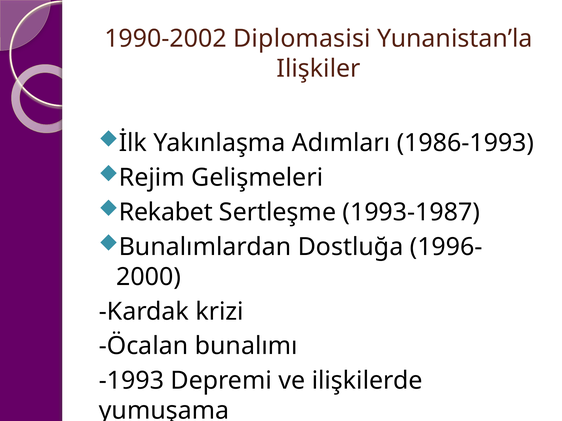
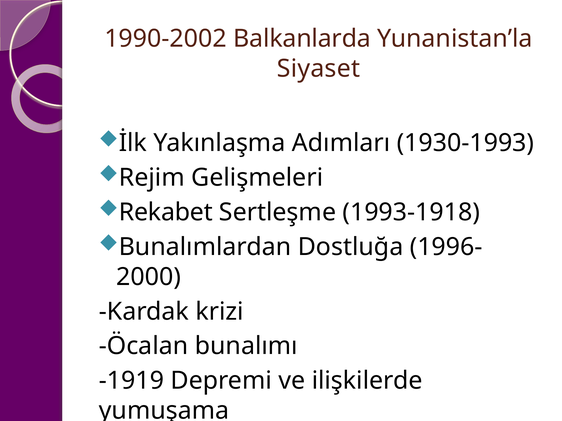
Diplomasisi: Diplomasisi -> Balkanlarda
Ilişkiler: Ilişkiler -> Siyaset
1986-1993: 1986-1993 -> 1930-1993
1993-1987: 1993-1987 -> 1993-1918
-1993: -1993 -> -1919
